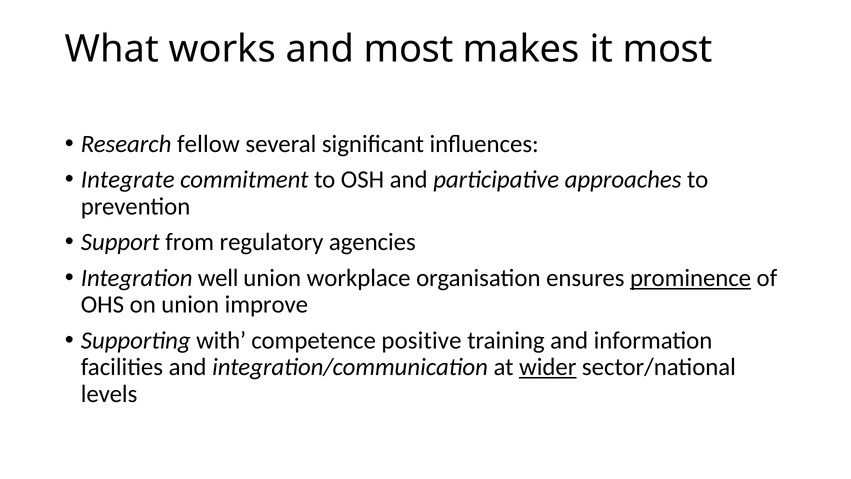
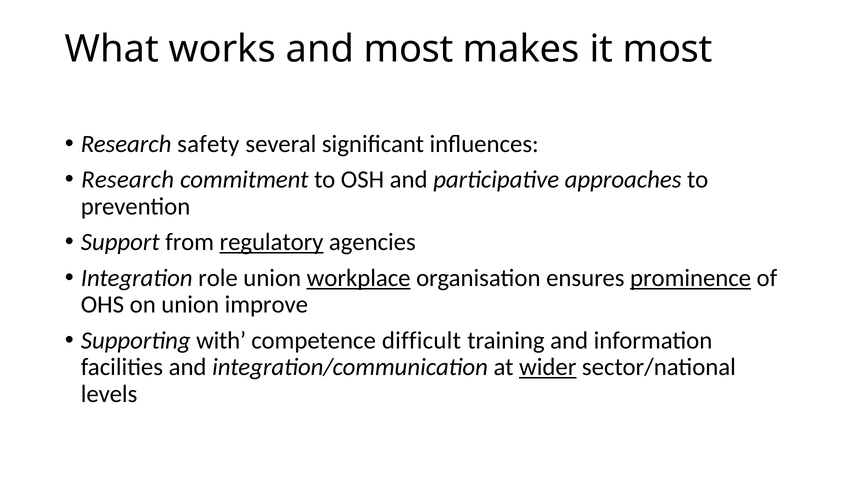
fellow: fellow -> safety
Integrate at (128, 180): Integrate -> Research
regulatory underline: none -> present
well: well -> role
workplace underline: none -> present
positive: positive -> difficult
